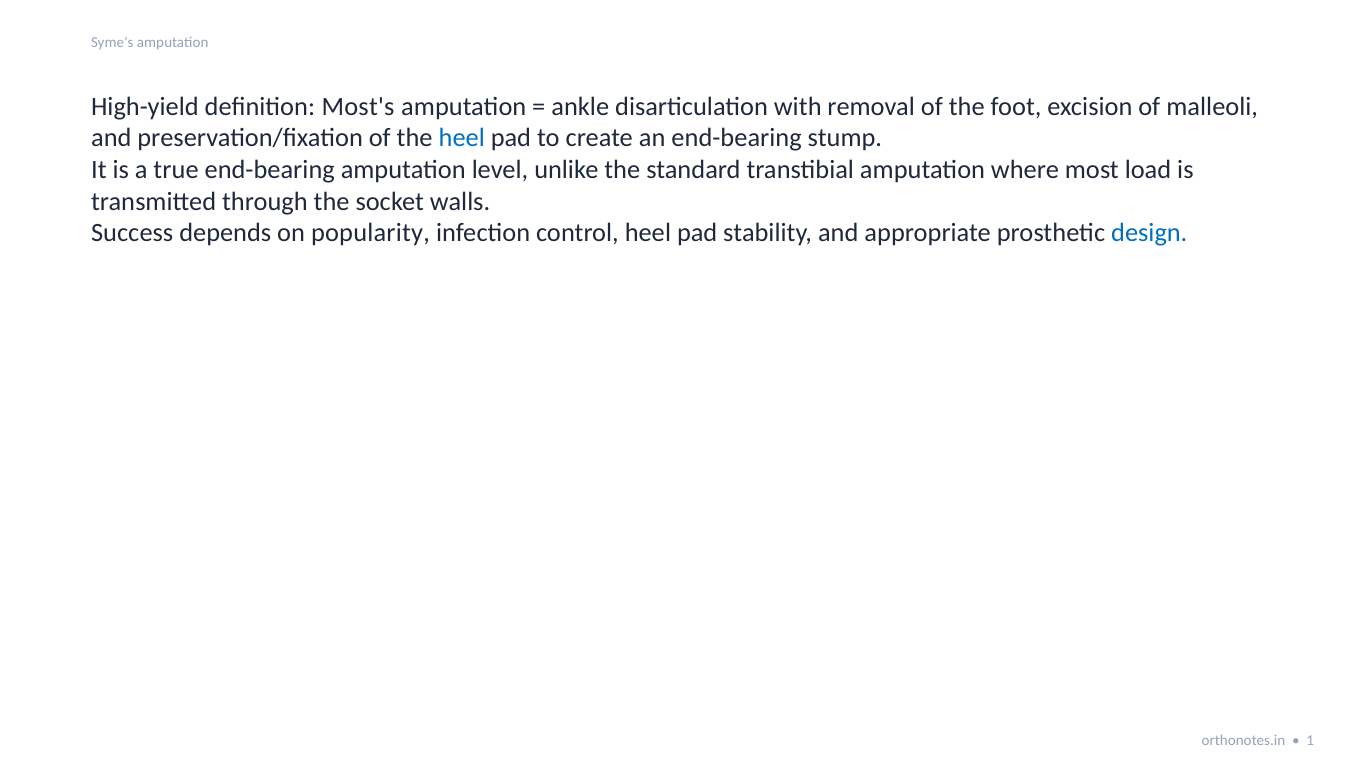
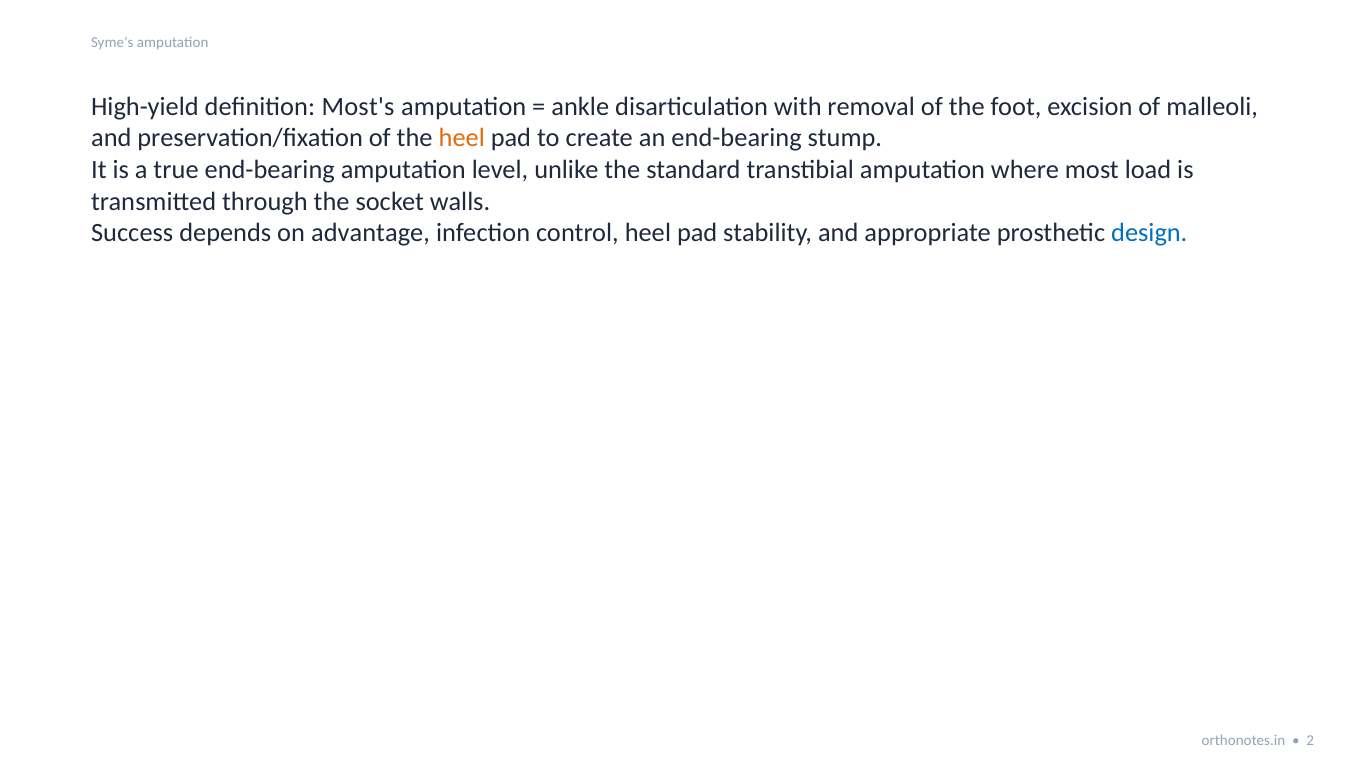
heel at (462, 138) colour: blue -> orange
popularity: popularity -> advantage
1: 1 -> 2
